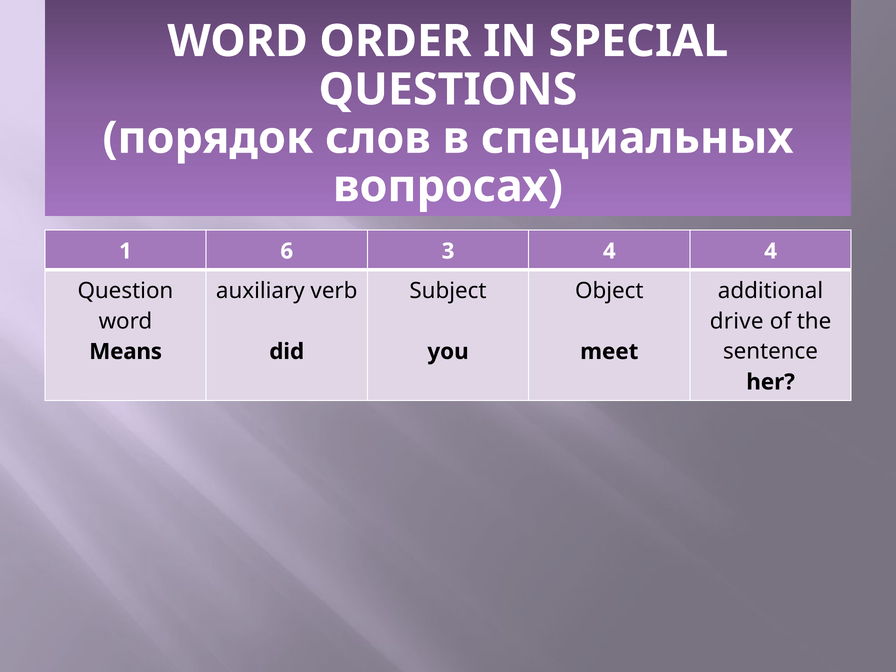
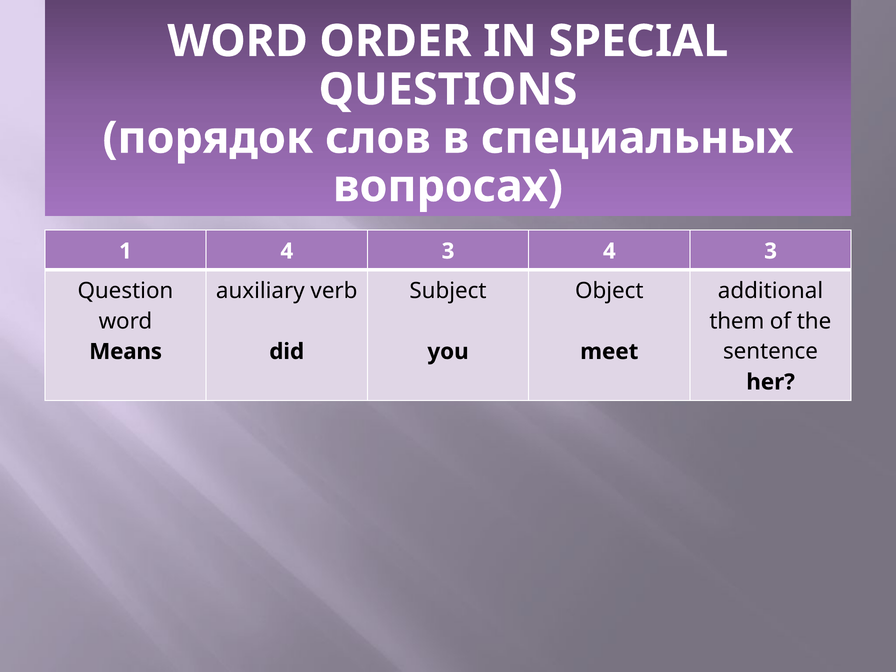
1 6: 6 -> 4
3 4 4: 4 -> 3
drive: drive -> them
